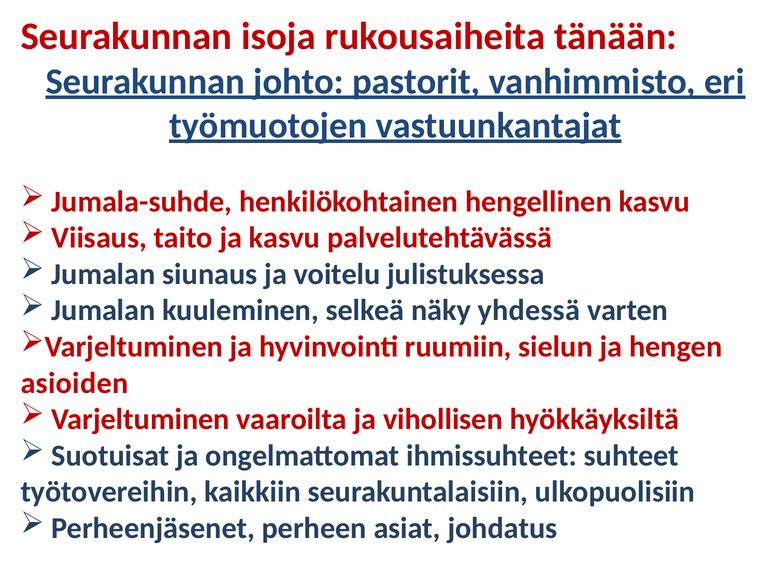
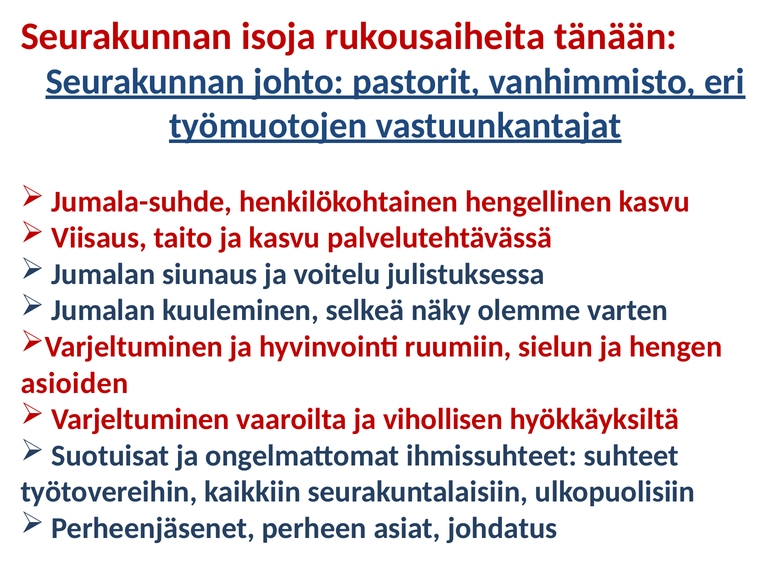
yhdessä: yhdessä -> olemme
